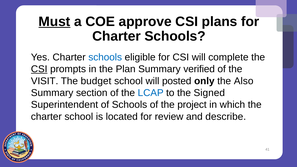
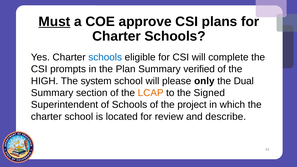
CSI at (39, 69) underline: present -> none
VISIT: VISIT -> HIGH
budget: budget -> system
posted: posted -> please
Also: Also -> Dual
LCAP colour: blue -> orange
